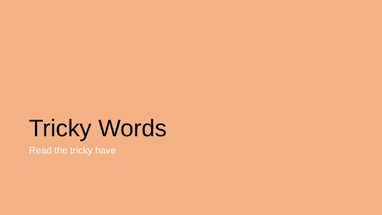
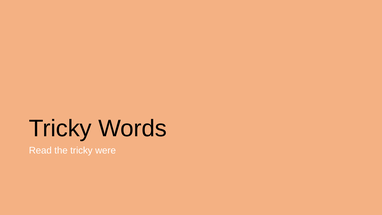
have: have -> were
